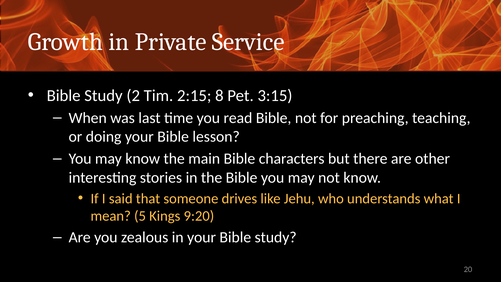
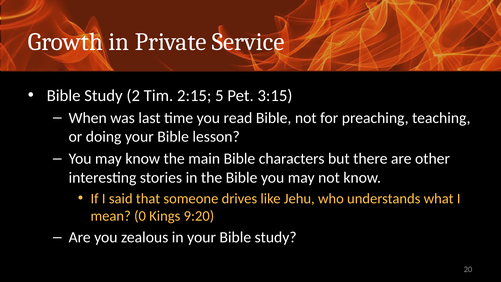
8: 8 -> 5
5: 5 -> 0
